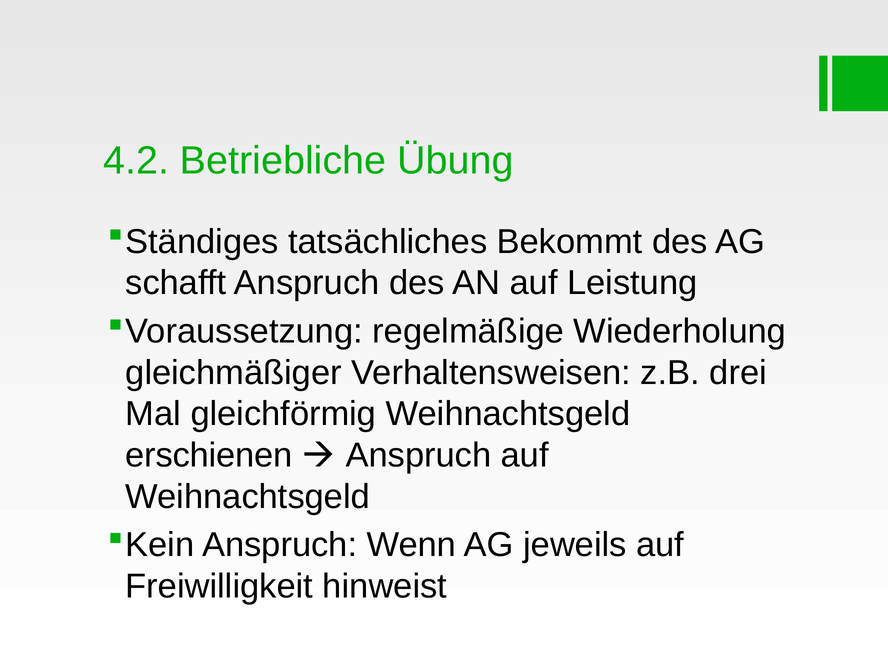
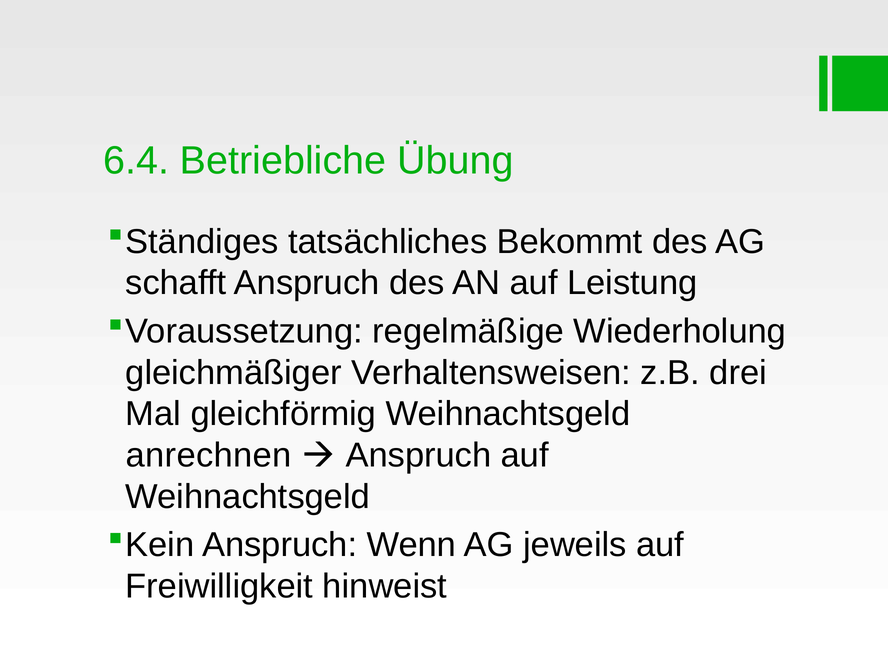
4.2: 4.2 -> 6.4
erschienen: erschienen -> anrechnen
